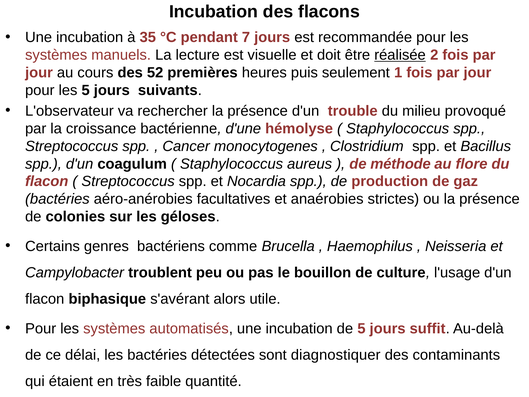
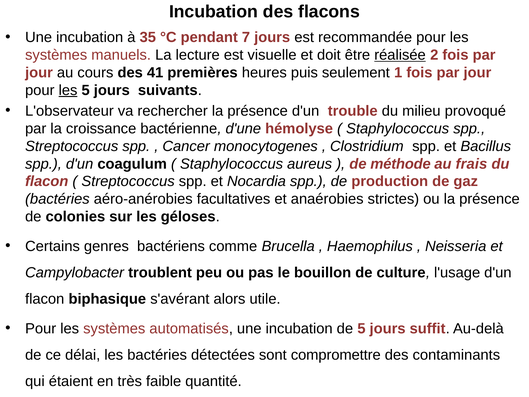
52: 52 -> 41
les at (68, 90) underline: none -> present
flore: flore -> frais
diagnostiquer: diagnostiquer -> compromettre
